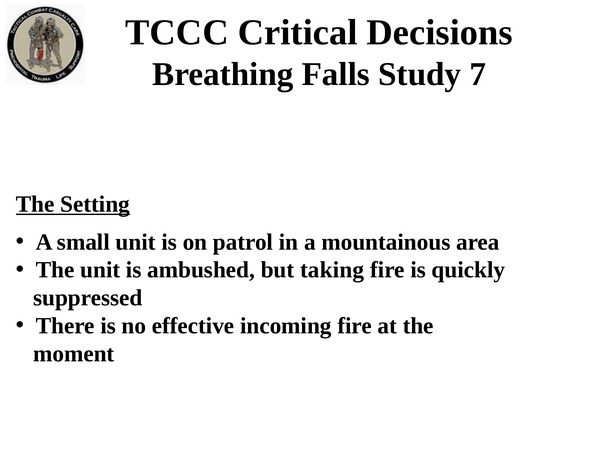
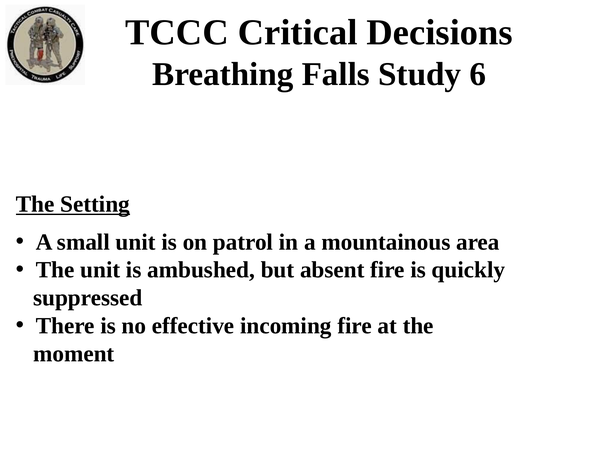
7: 7 -> 6
taking: taking -> absent
